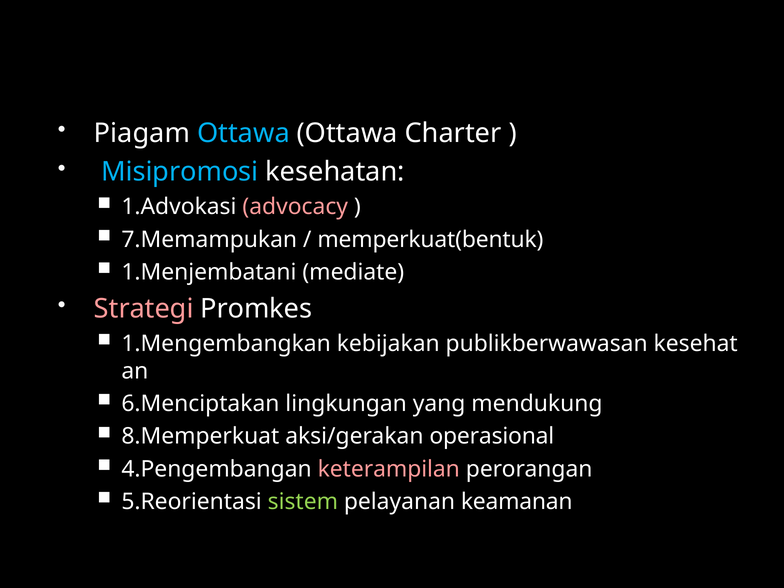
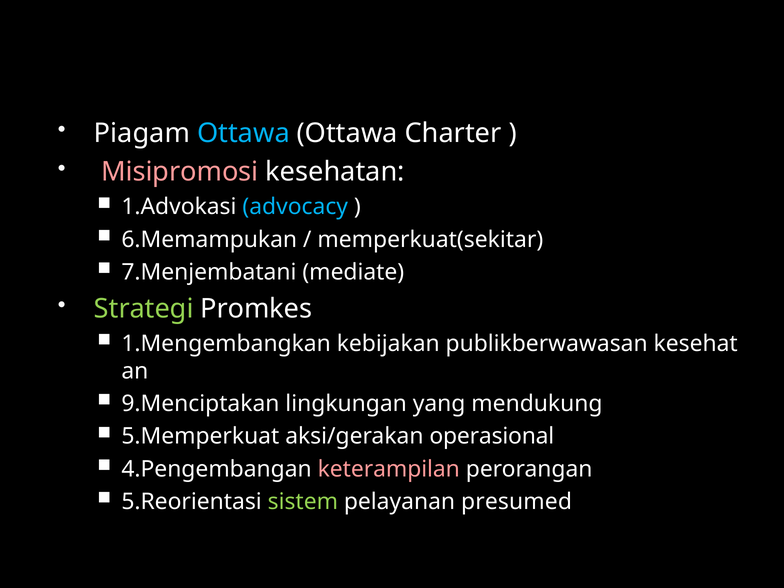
Misipromosi colour: light blue -> pink
advocacy colour: pink -> light blue
7.Memampukan: 7.Memampukan -> 6.Memampukan
memperkuat(bentuk: memperkuat(bentuk -> memperkuat(sekitar
1.Menjembatani: 1.Menjembatani -> 7.Menjembatani
Strategi colour: pink -> light green
6.Menciptakan: 6.Menciptakan -> 9.Menciptakan
8.Memperkuat: 8.Memperkuat -> 5.Memperkuat
keamanan: keamanan -> presumed
